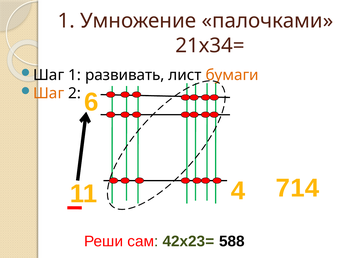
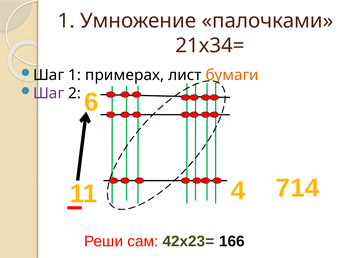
развивать: развивать -> примерах
Шаг at (49, 94) colour: orange -> purple
588: 588 -> 166
